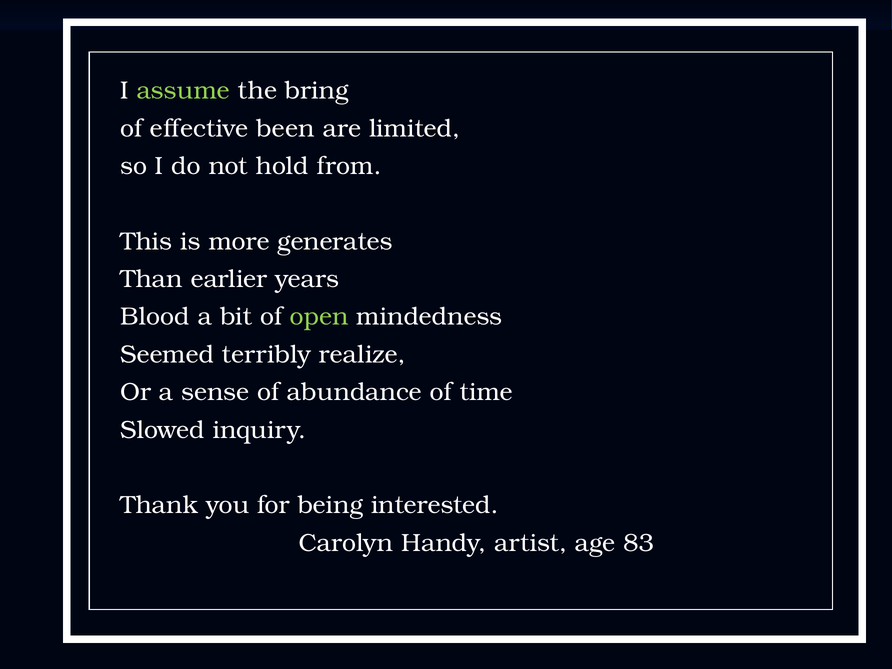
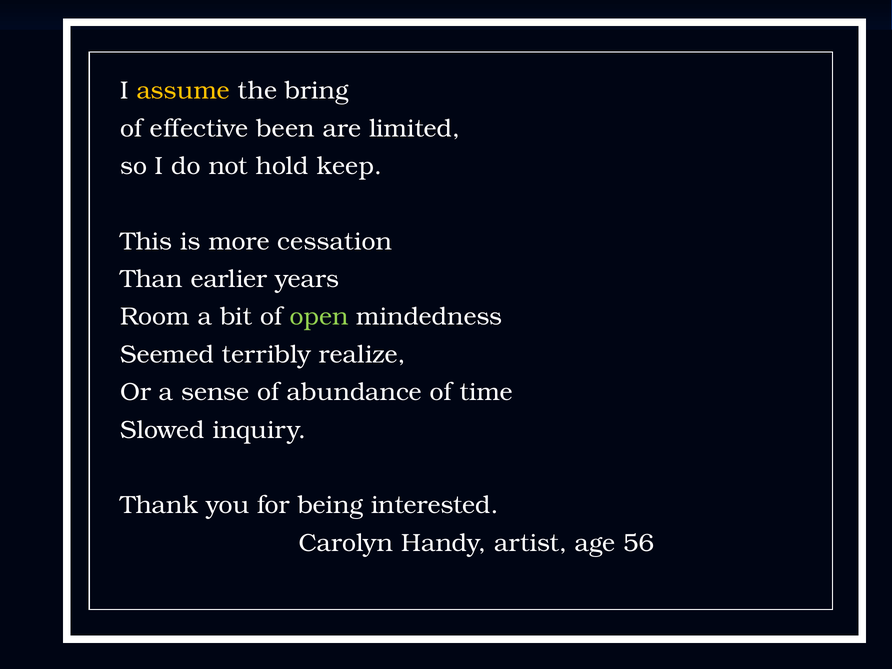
assume colour: light green -> yellow
from: from -> keep
generates: generates -> cessation
Blood: Blood -> Room
83: 83 -> 56
